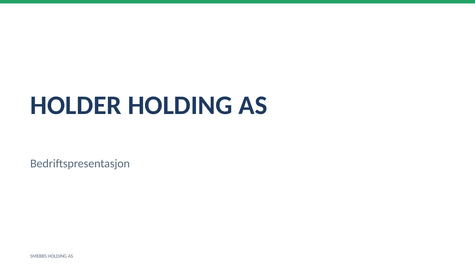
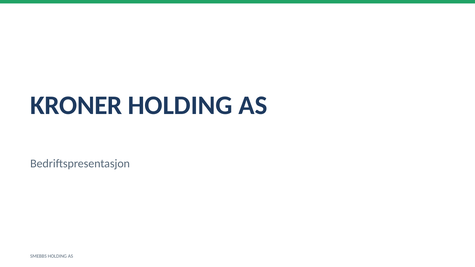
HOLDER: HOLDER -> KRONER
